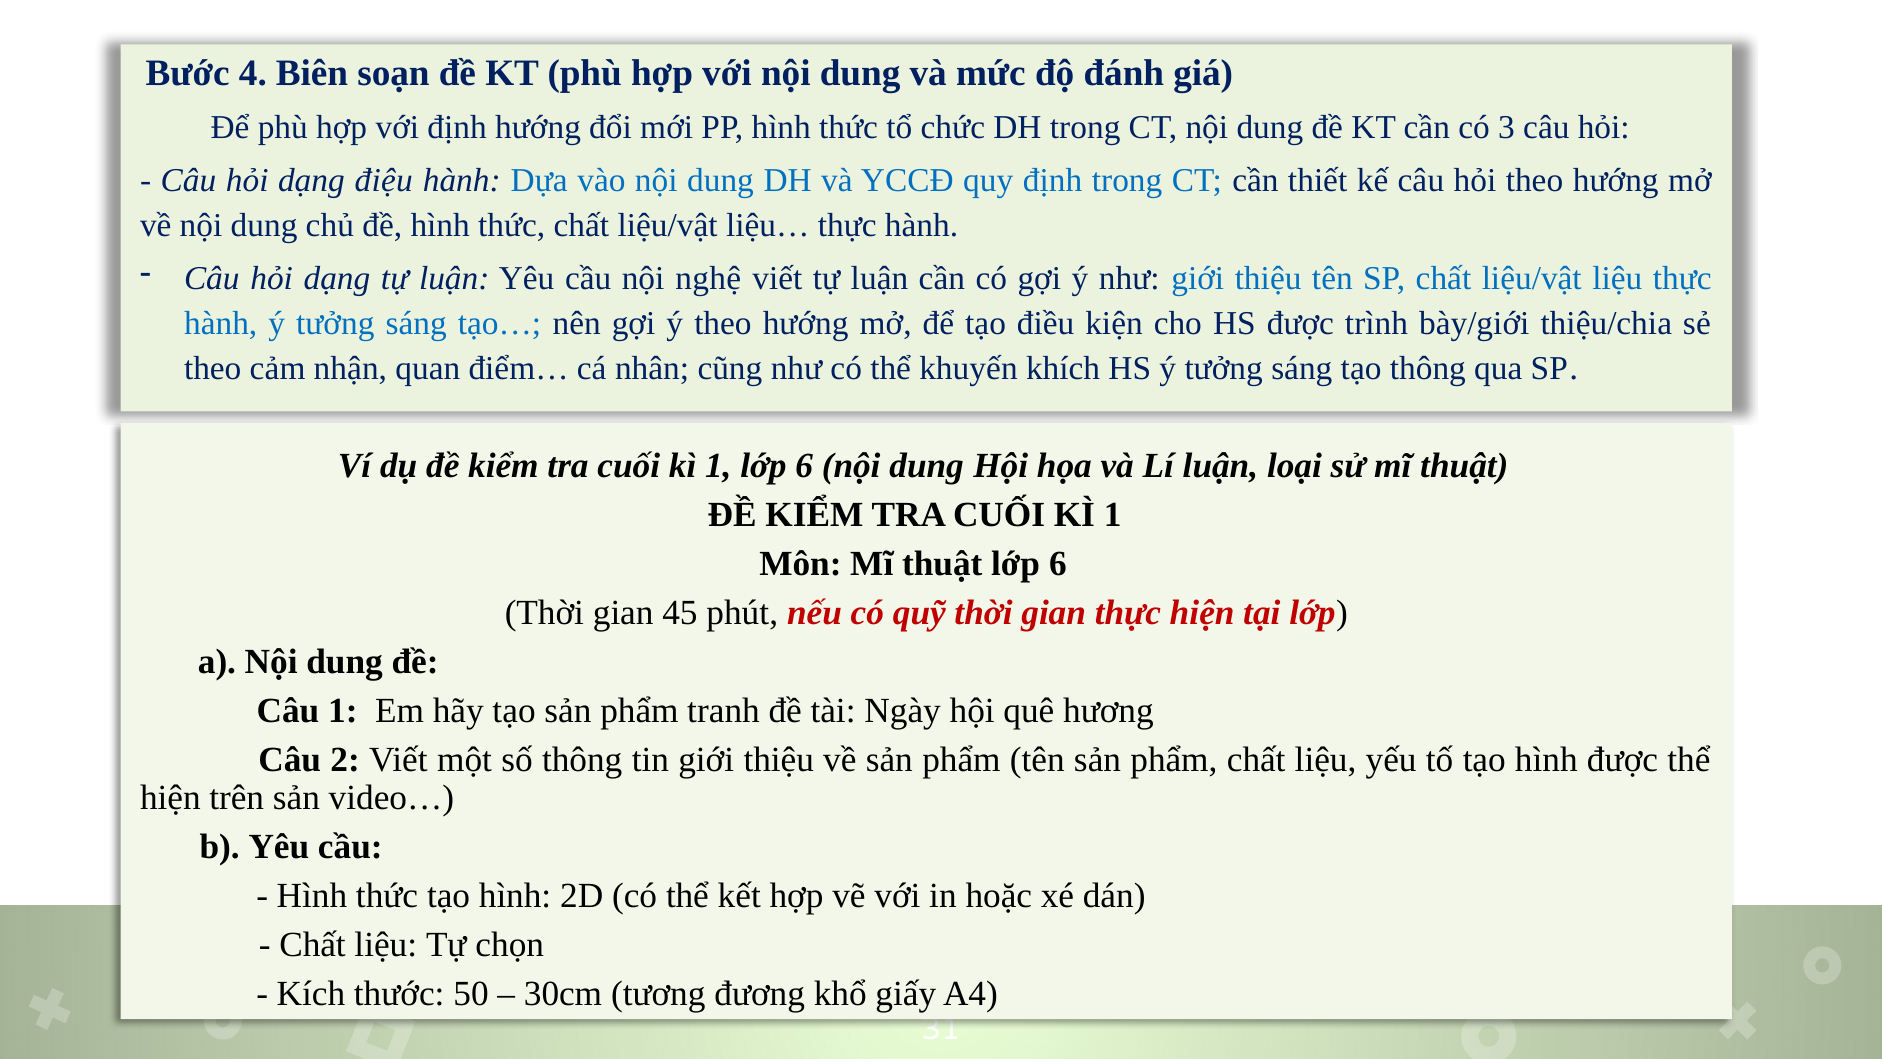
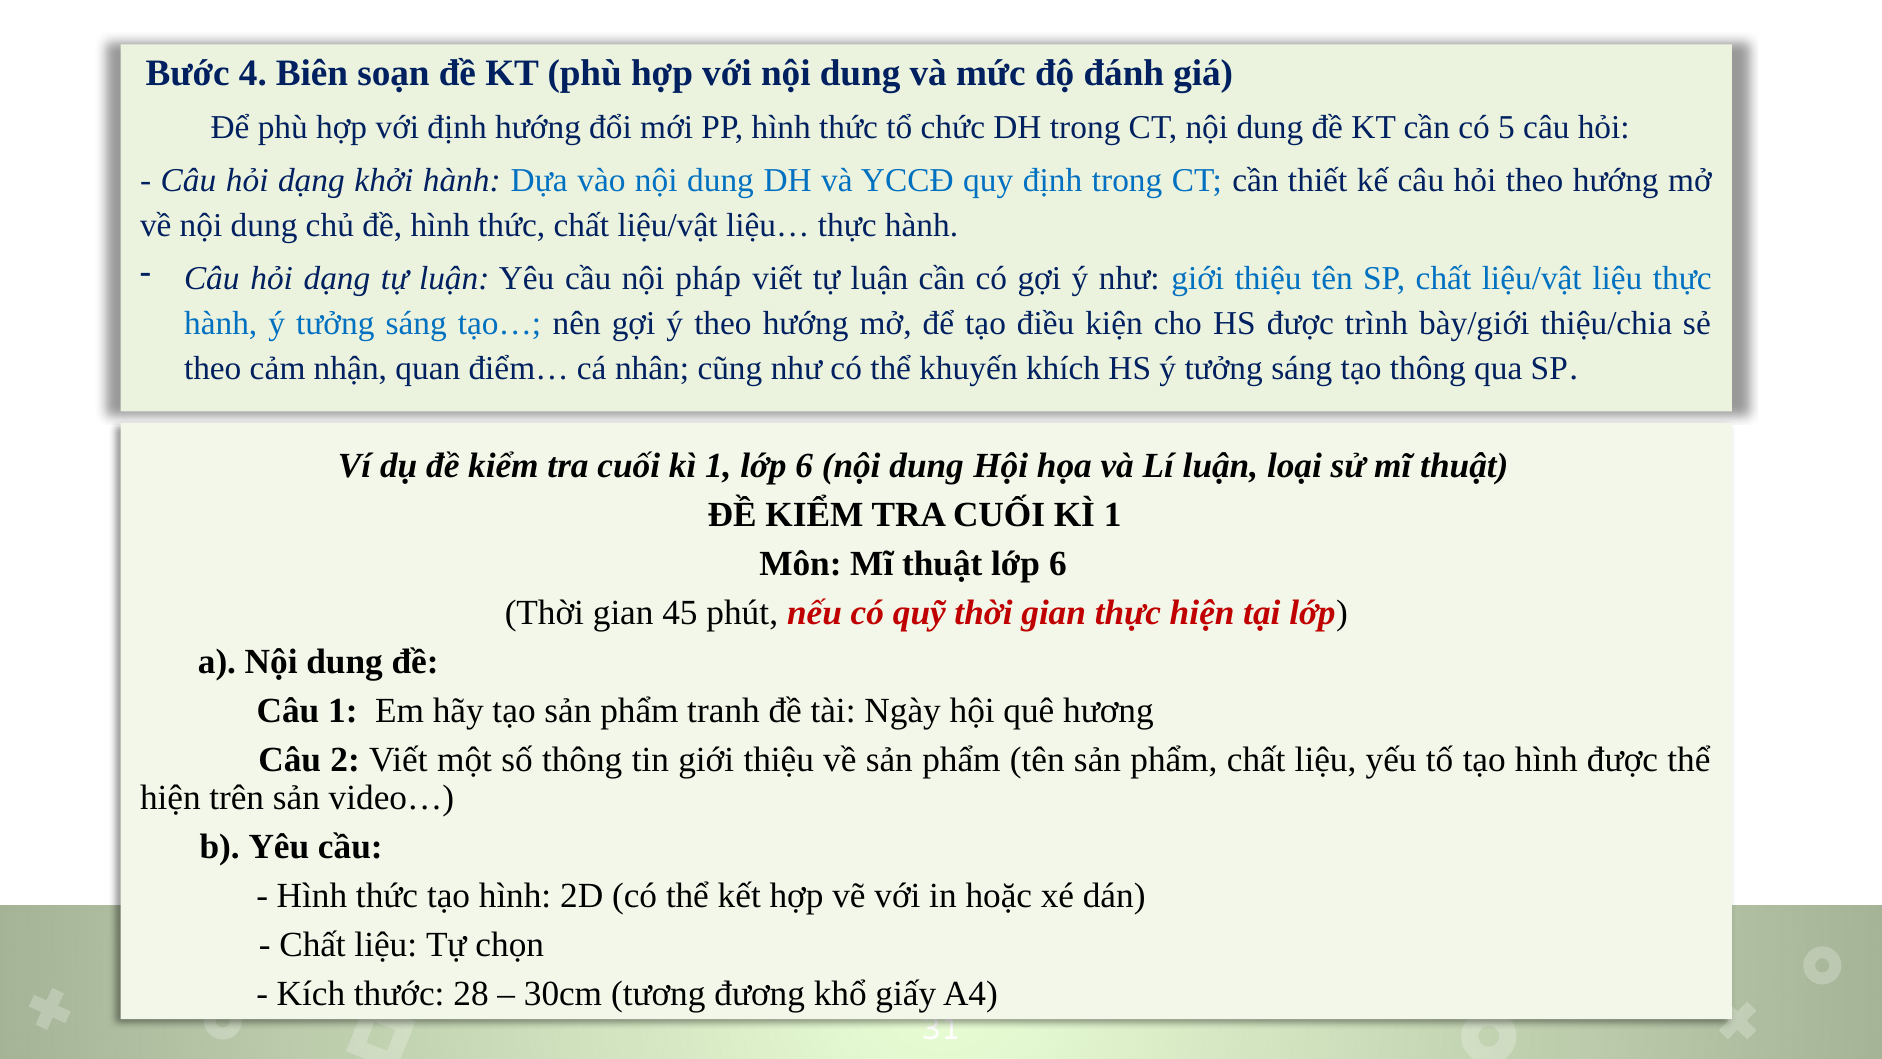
3: 3 -> 5
điệu: điệu -> khởi
nghệ: nghệ -> pháp
50: 50 -> 28
